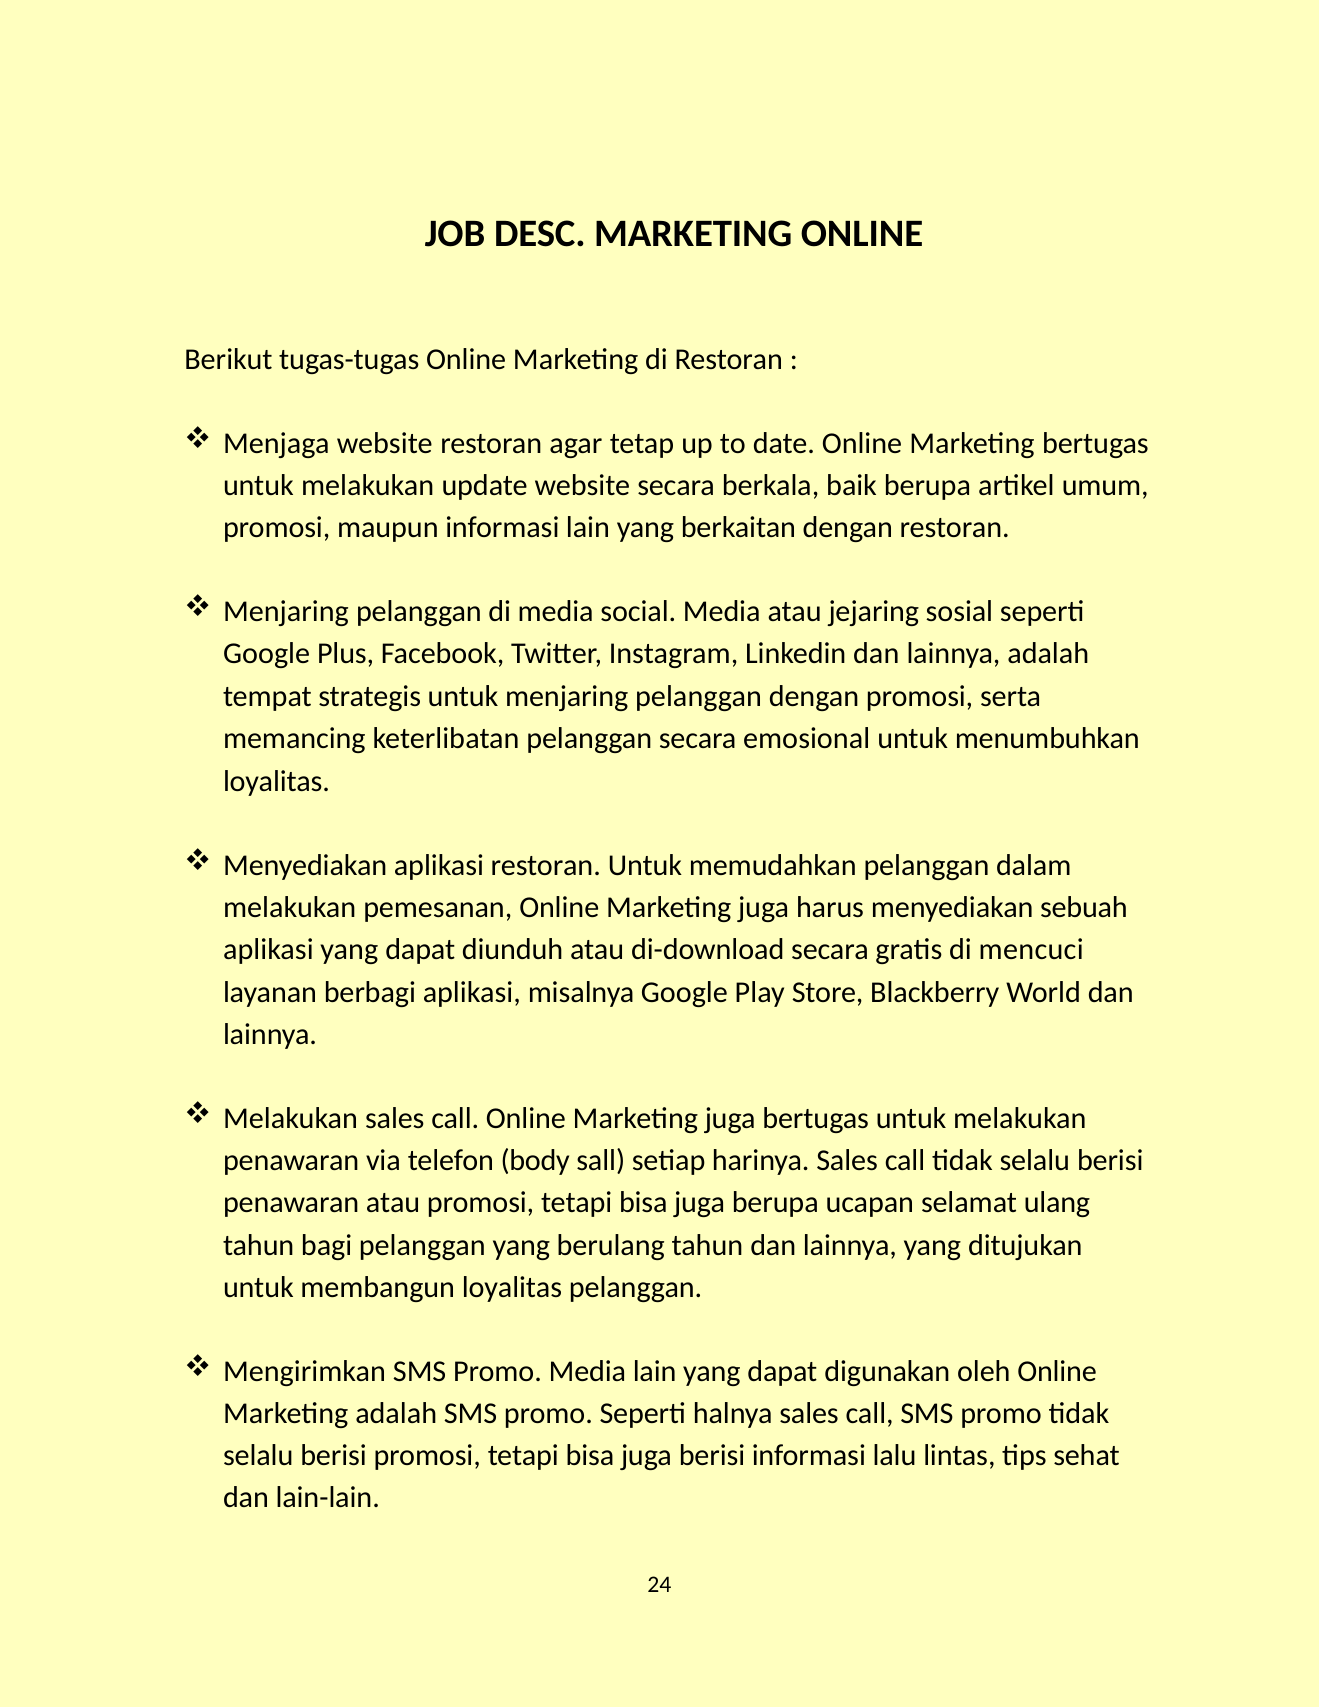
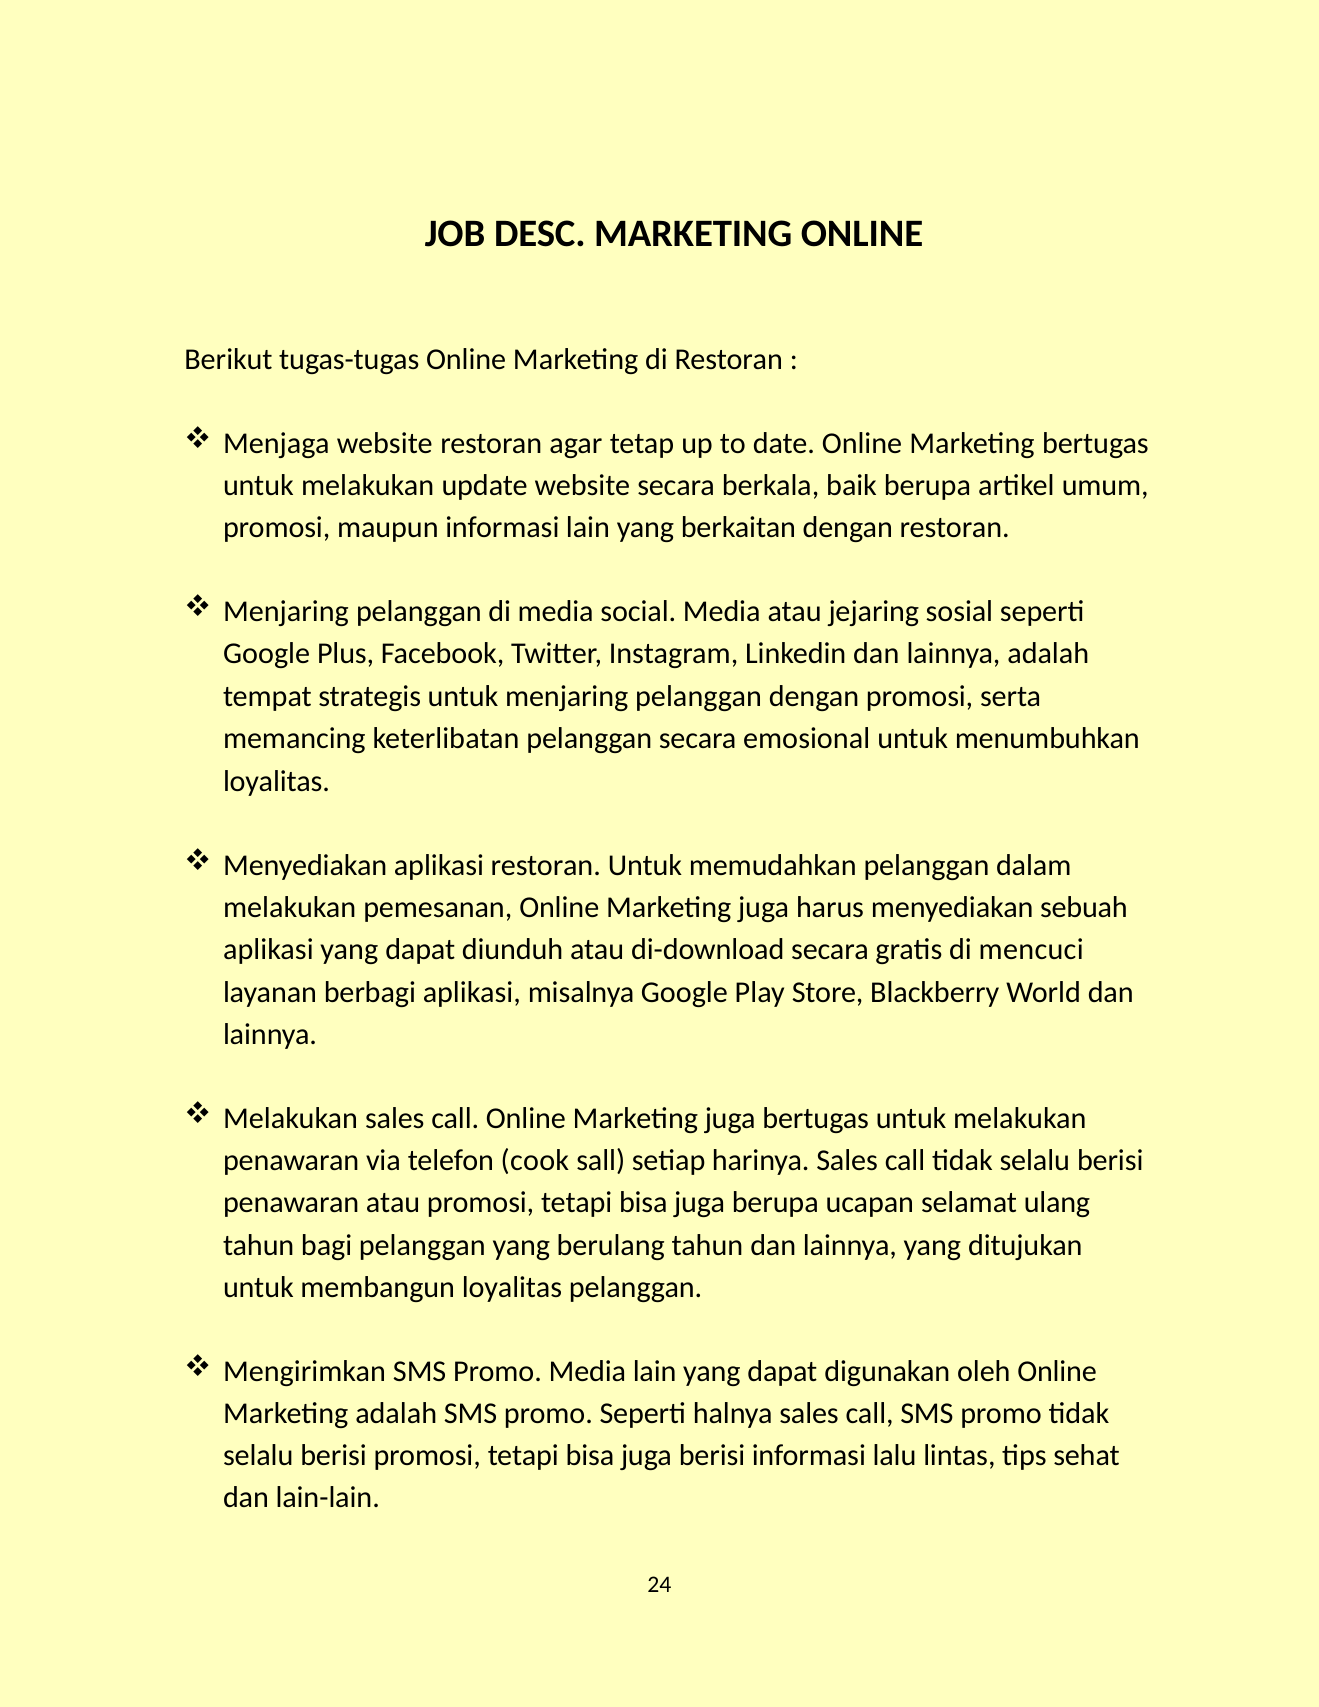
body: body -> cook
